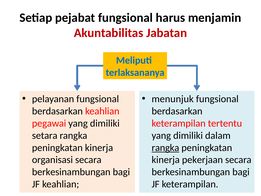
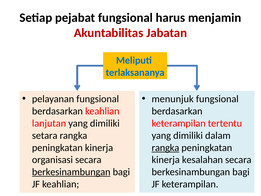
pegawai: pegawai -> lanjutan
pekerjaan: pekerjaan -> kesalahan
berkesinambungan at (71, 172) underline: none -> present
